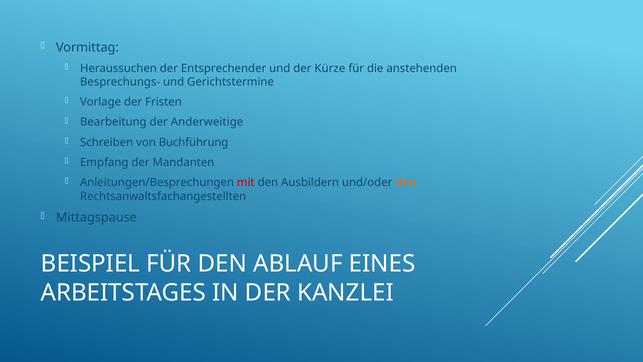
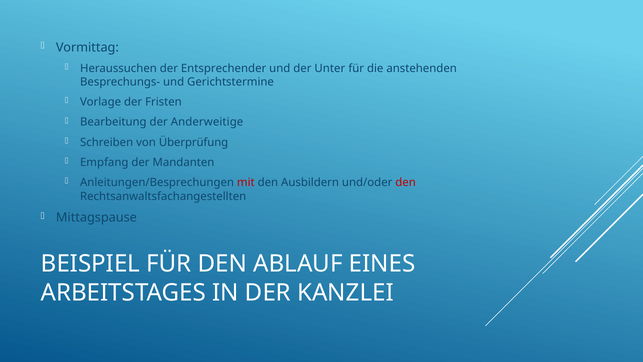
Kürze: Kürze -> Unter
Buchführung: Buchführung -> Überprüfung
den at (406, 182) colour: orange -> red
